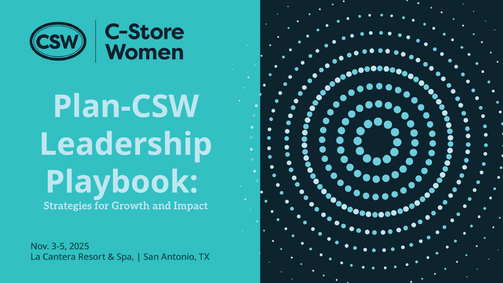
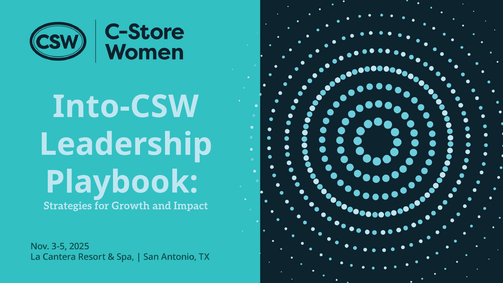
Plan-CSW: Plan-CSW -> Into-CSW
